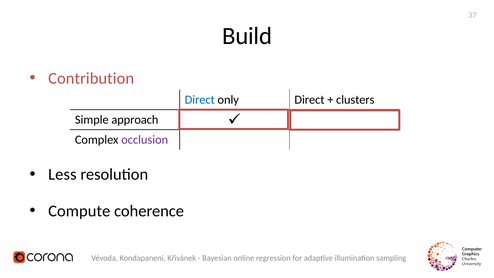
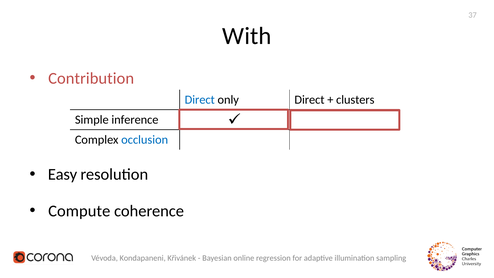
Build: Build -> With
approach: approach -> inference
occlusion colour: purple -> blue
Less: Less -> Easy
